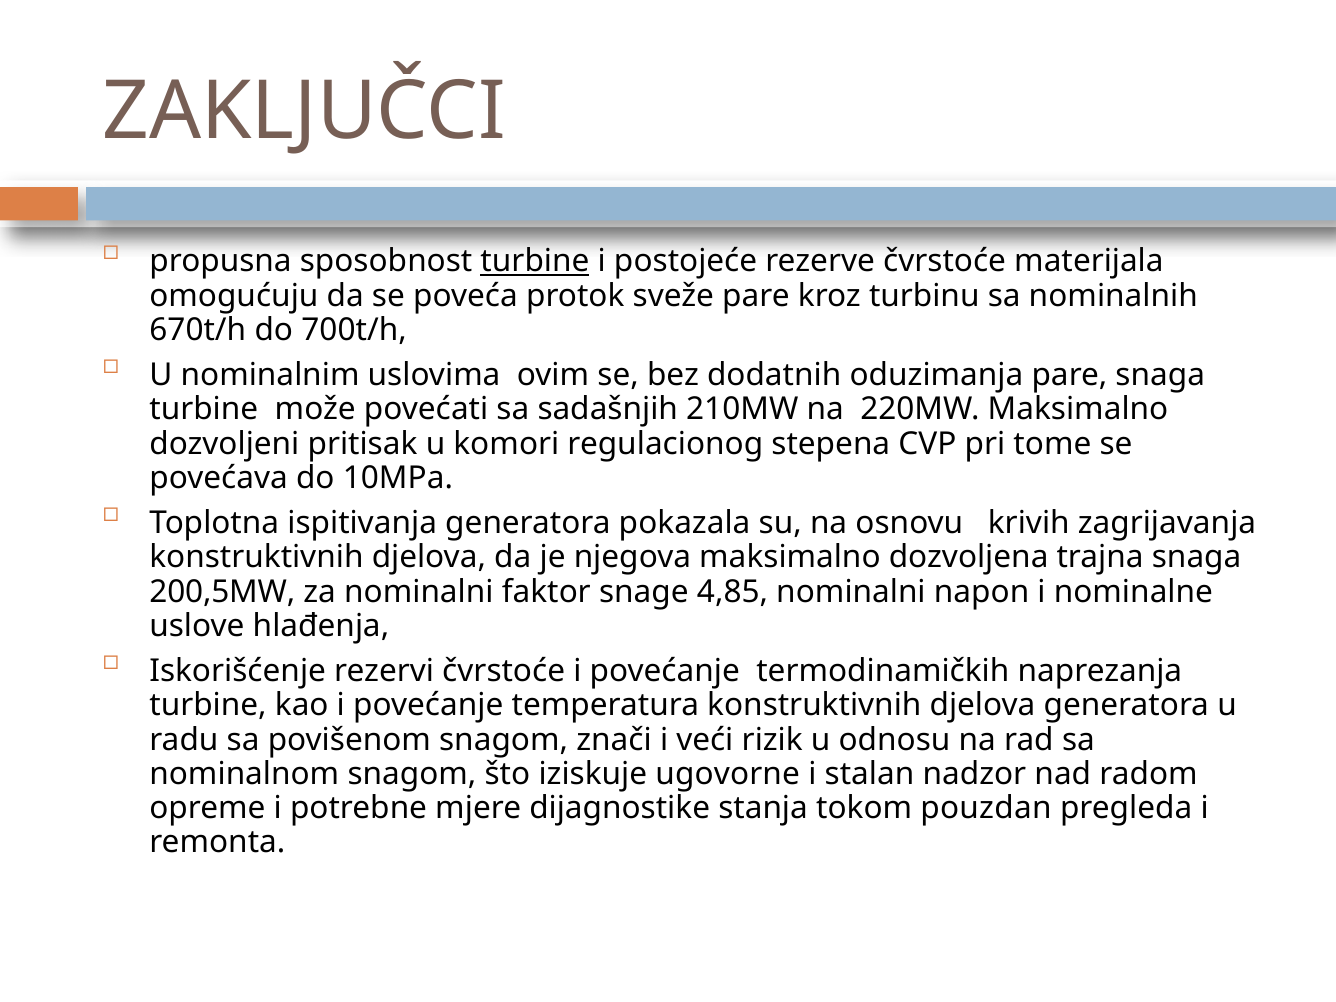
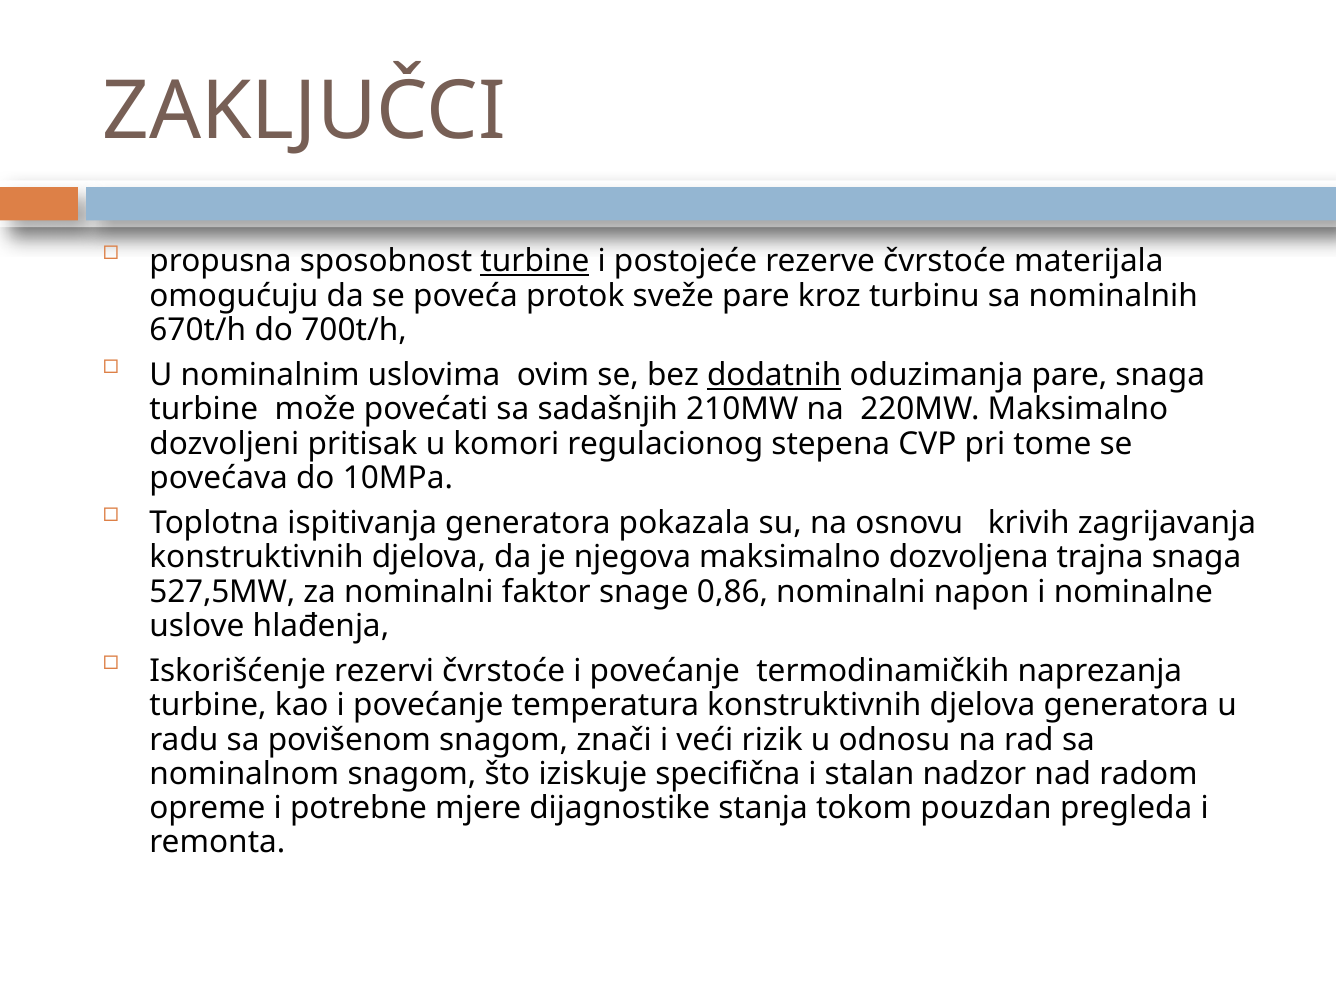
dodatnih underline: none -> present
200,5MW: 200,5MW -> 527,5MW
4,85: 4,85 -> 0,86
ugovorne: ugovorne -> specifična
